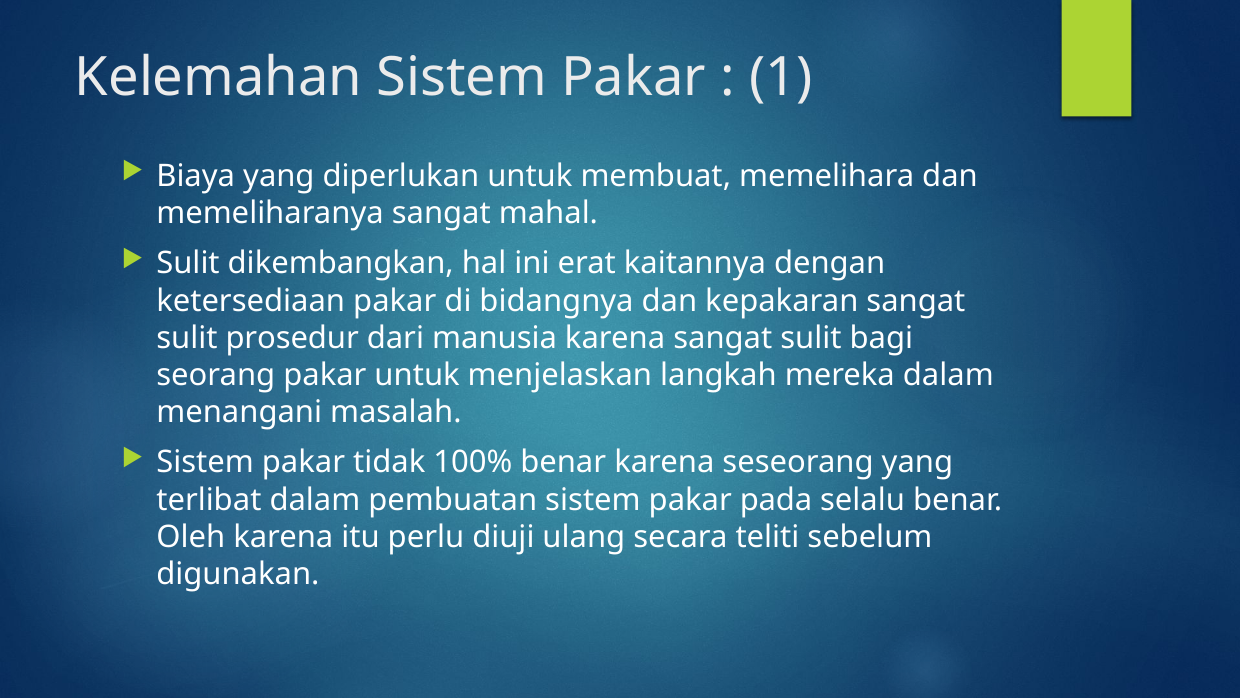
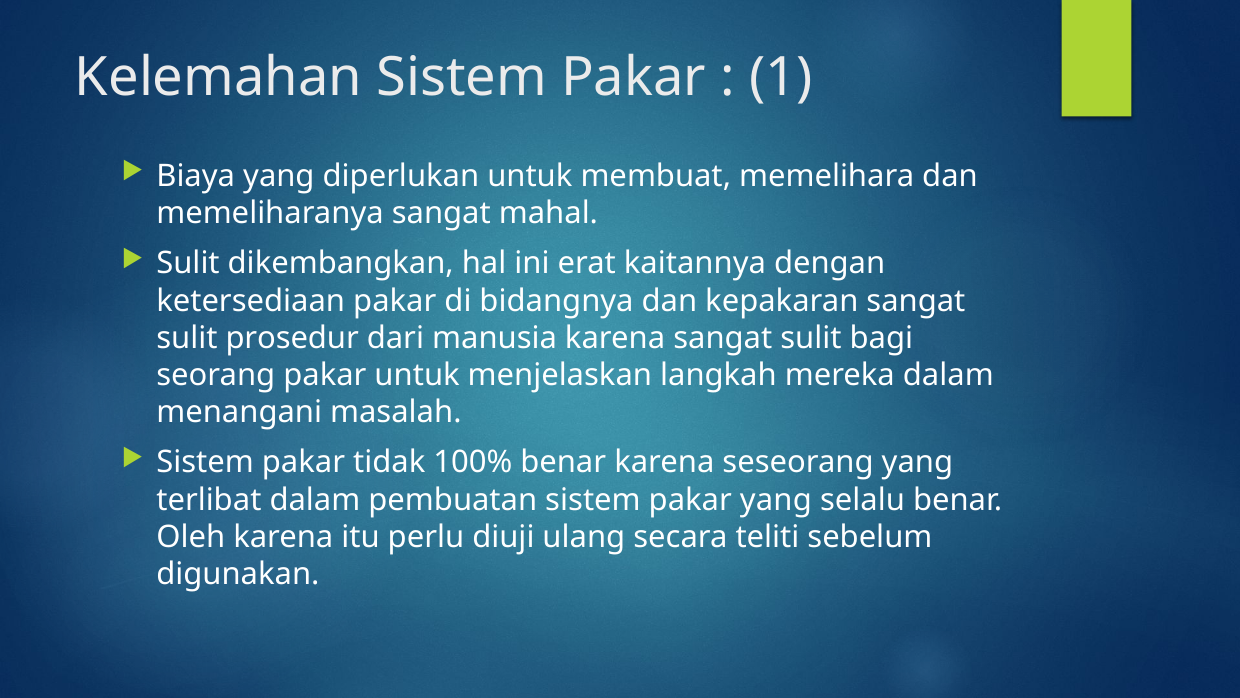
pakar pada: pada -> yang
